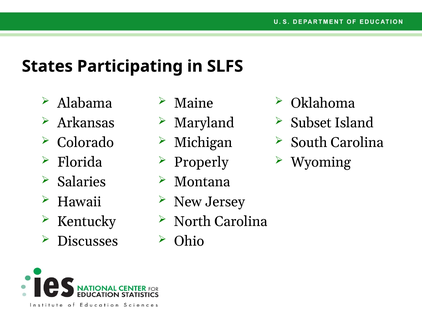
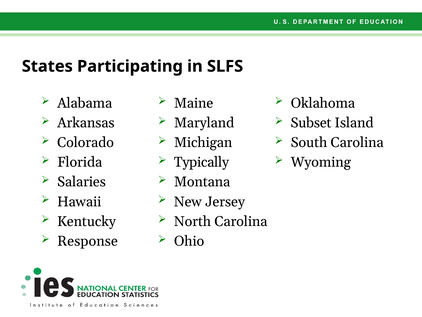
Properly: Properly -> Typically
Discusses: Discusses -> Response
